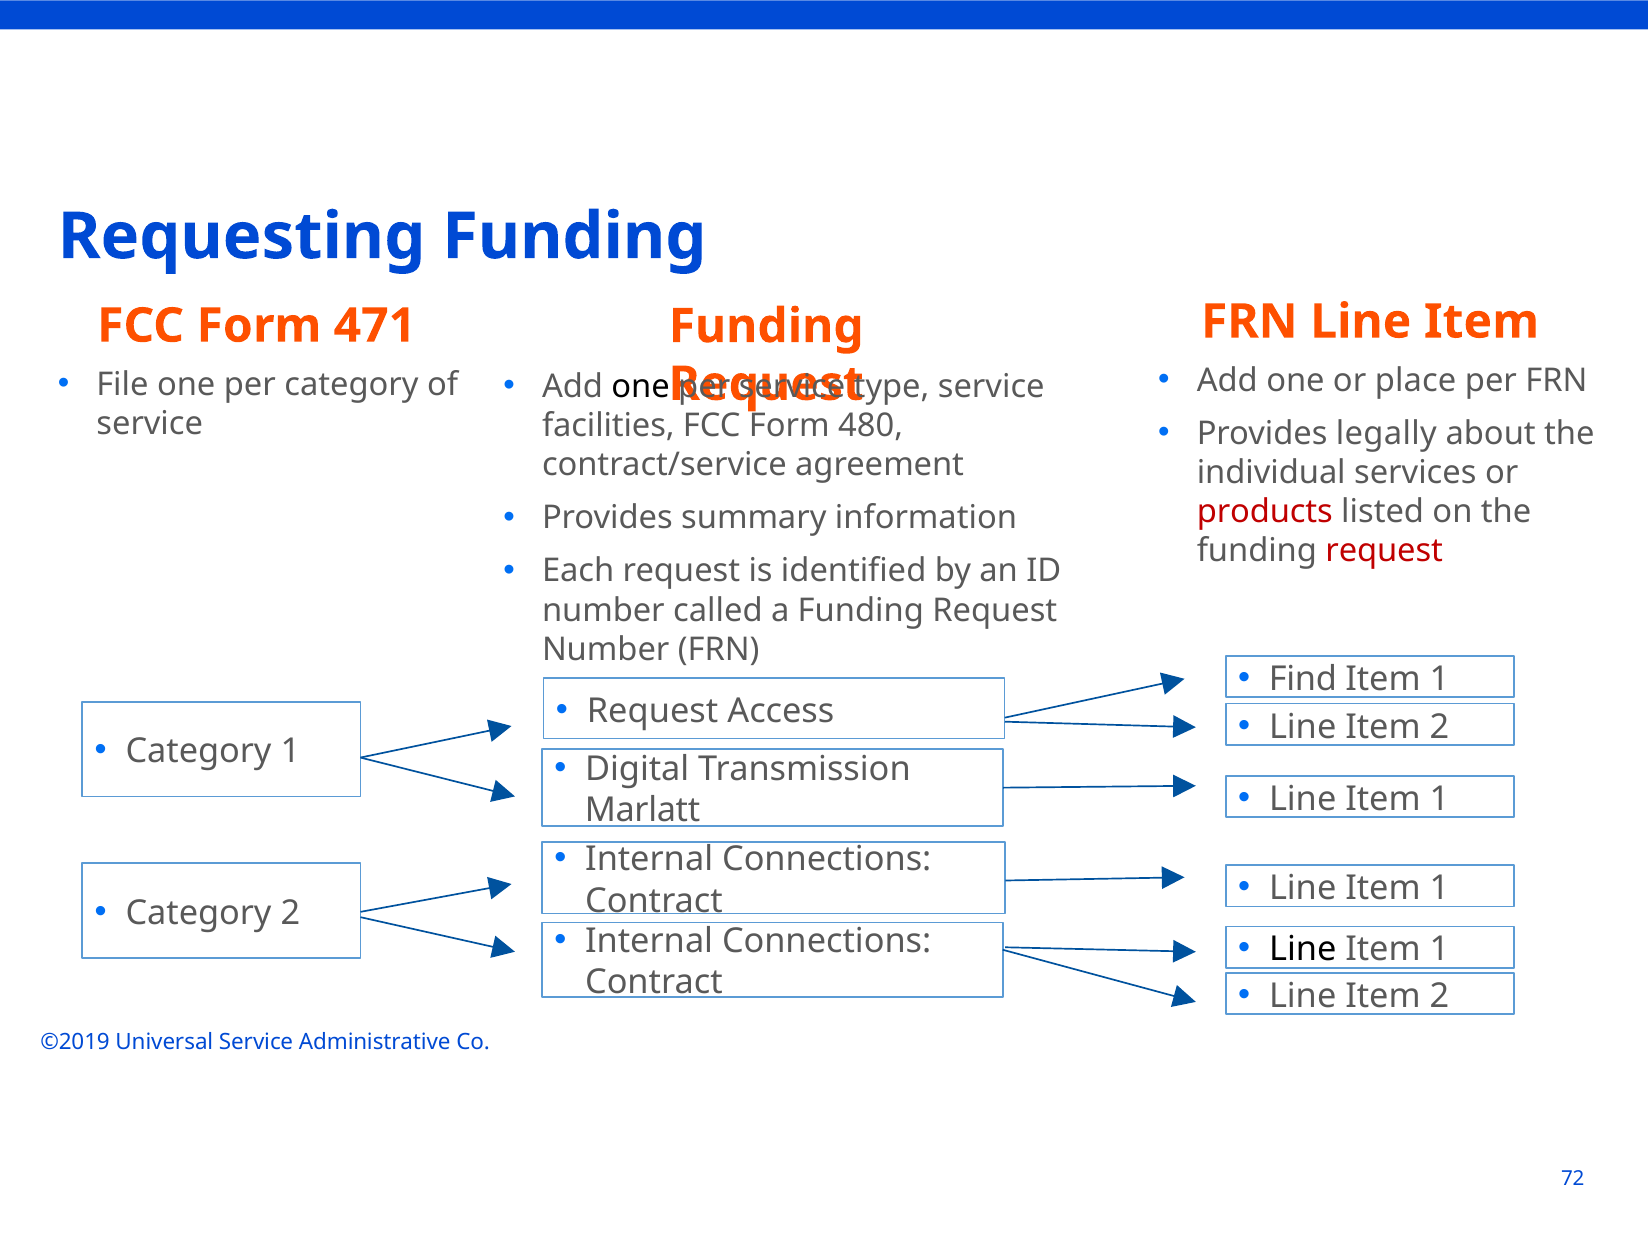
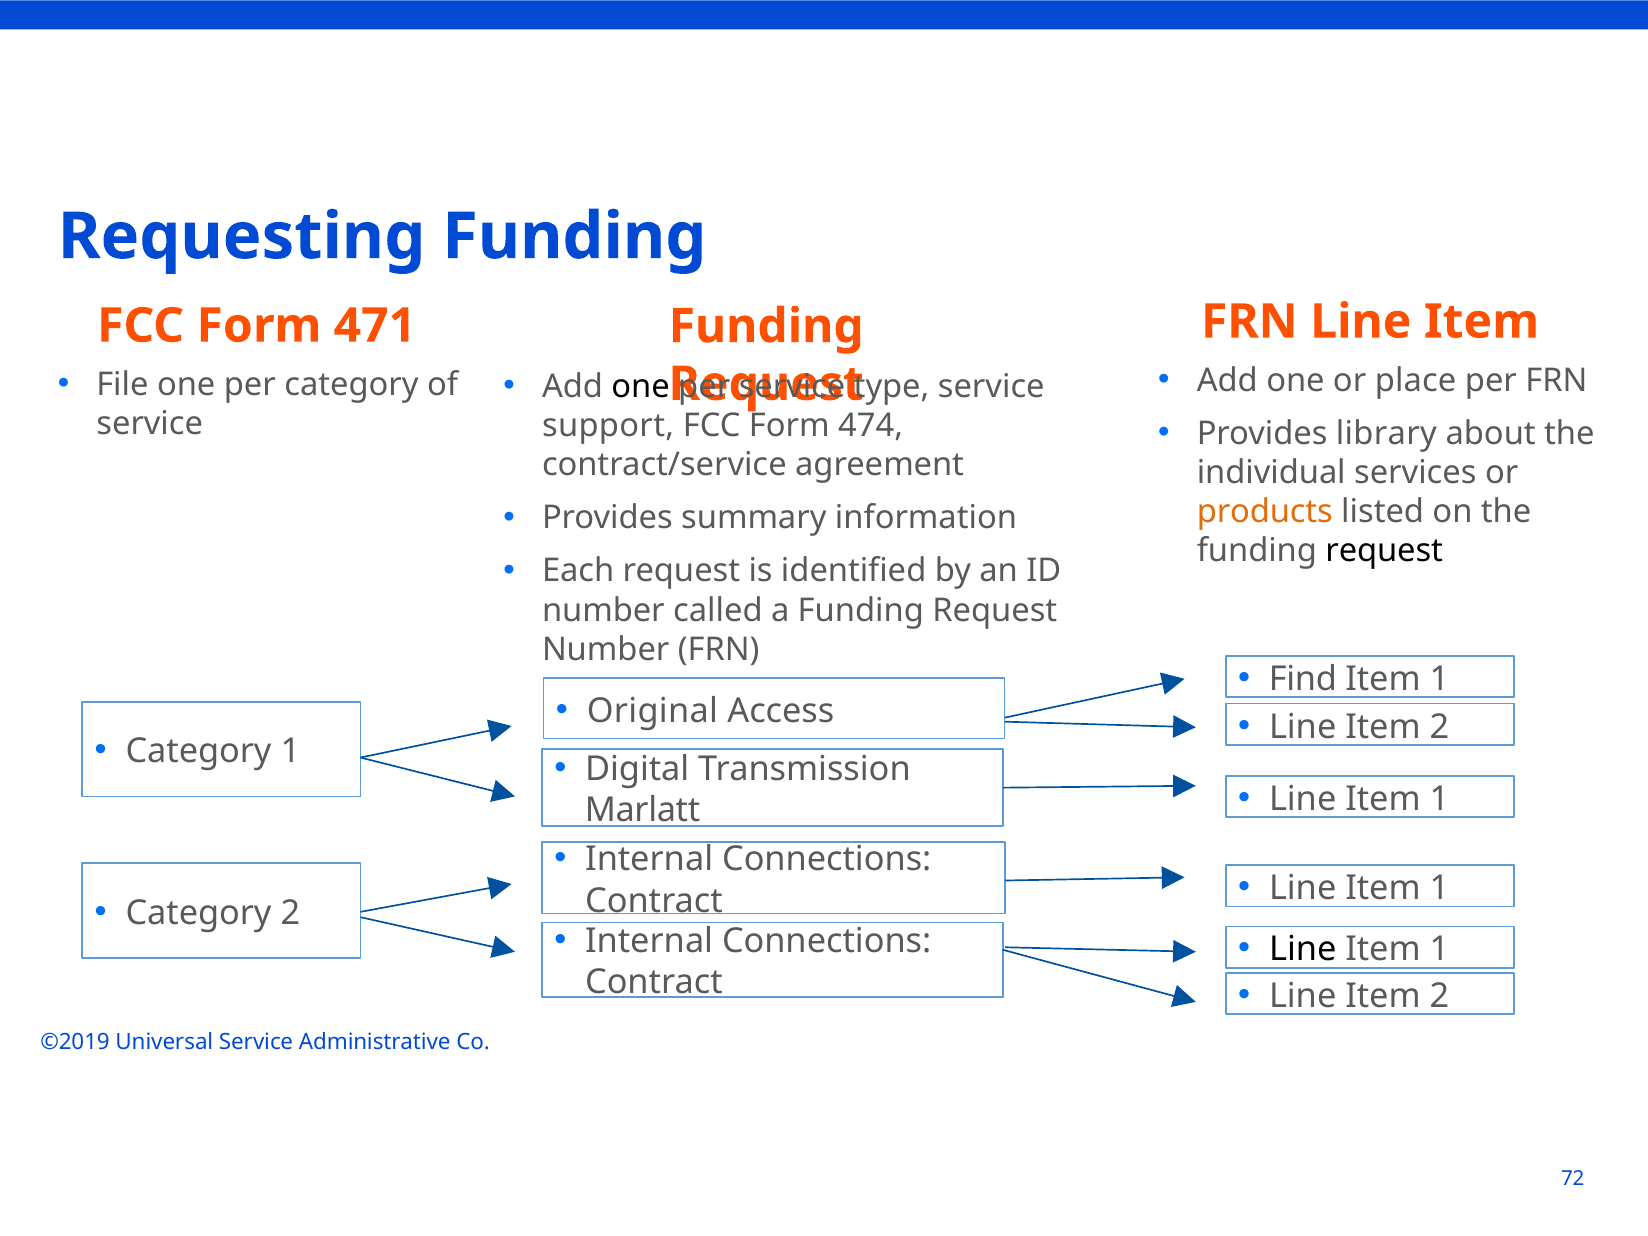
legally: legally -> library
facilities: facilities -> support
480: 480 -> 474
products colour: red -> orange
request at (1384, 551) colour: red -> black
Request at (653, 711): Request -> Original
